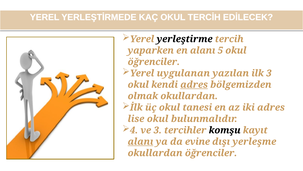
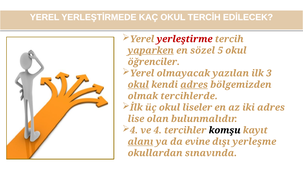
yerleştirme colour: black -> red
yaparken underline: none -> present
en alanı: alanı -> sözel
uygulanan: uygulanan -> olmayacak
okul at (138, 84) underline: none -> present
olmak okullardan: okullardan -> tercihlerde
tanesi: tanesi -> liseler
lise okul: okul -> olan
ve 3: 3 -> 4
okullardan öğrenciler: öğrenciler -> sınavında
